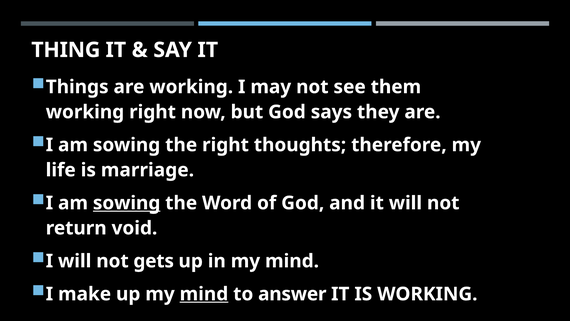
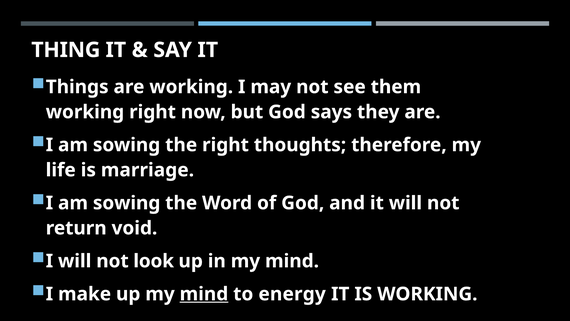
sowing at (127, 203) underline: present -> none
gets: gets -> look
answer: answer -> energy
